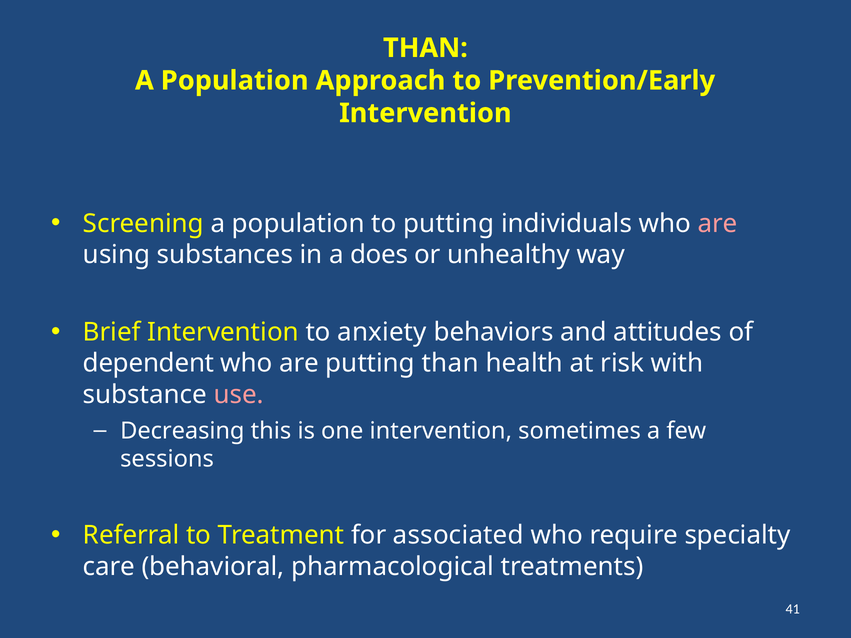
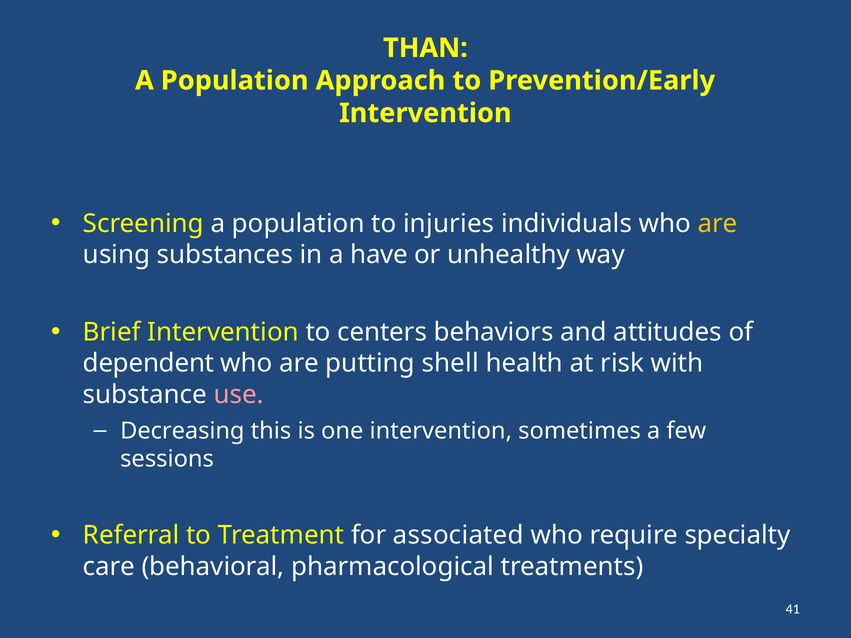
to putting: putting -> injuries
are at (718, 224) colour: pink -> yellow
does: does -> have
anxiety: anxiety -> centers
putting than: than -> shell
